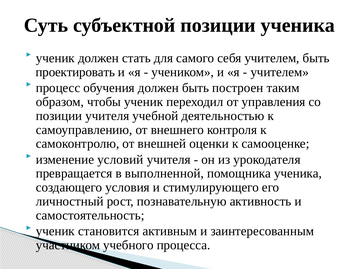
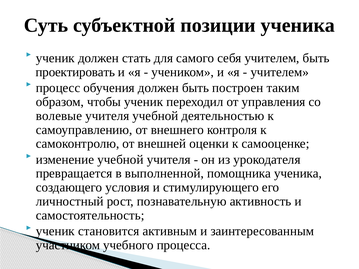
позиции at (59, 116): позиции -> волевые
изменение условий: условий -> учебной
